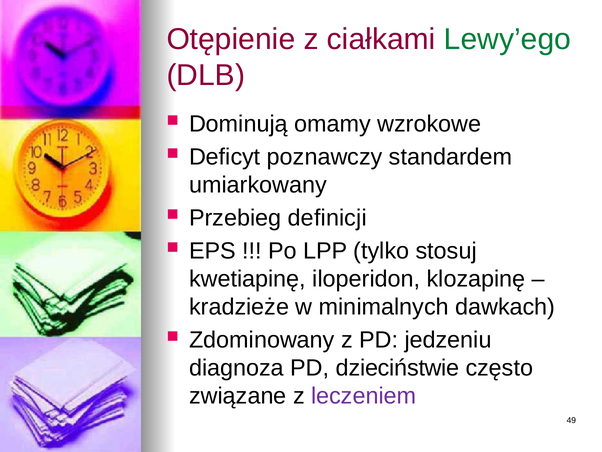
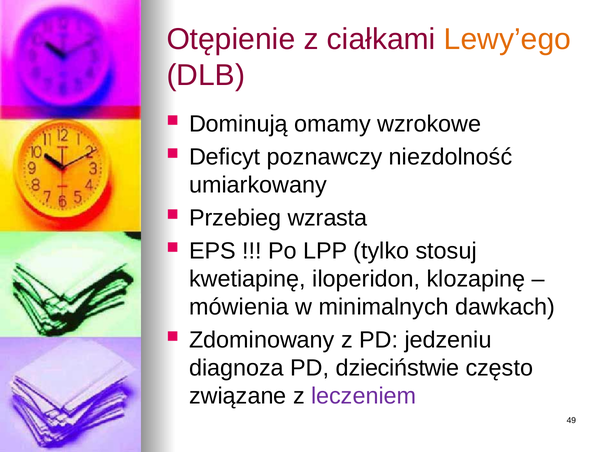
Lewy’ego colour: green -> orange
standardem: standardem -> niezdolność
definicji: definicji -> wzrasta
kradzieże: kradzieże -> mówienia
